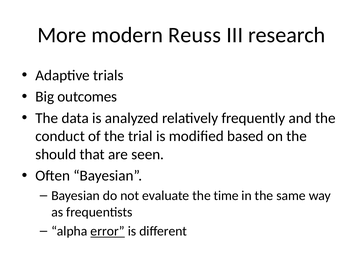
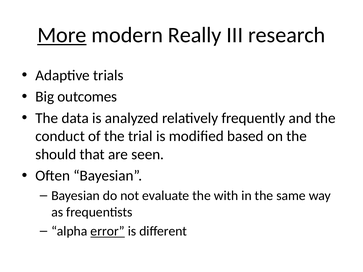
More underline: none -> present
Reuss: Reuss -> Really
time: time -> with
